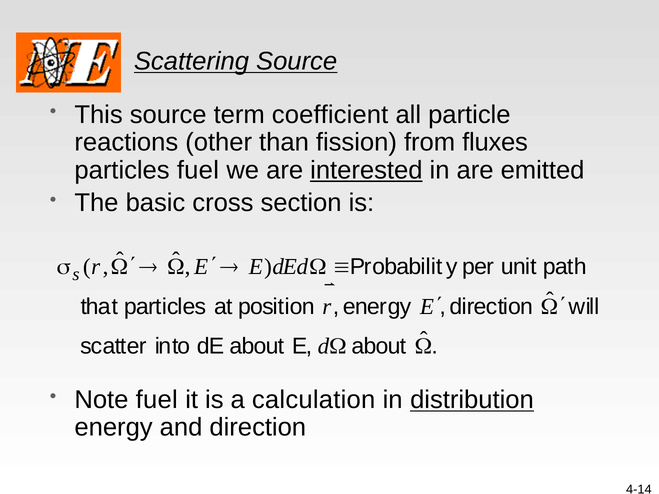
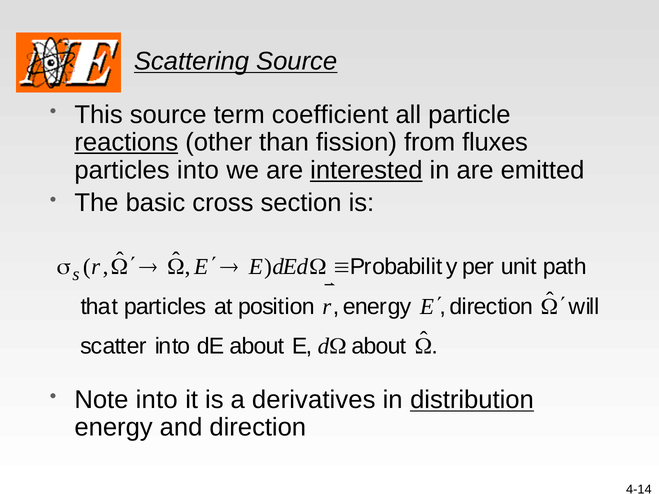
reactions underline: none -> present
particles fuel: fuel -> into
Note fuel: fuel -> into
calculation: calculation -> derivatives
